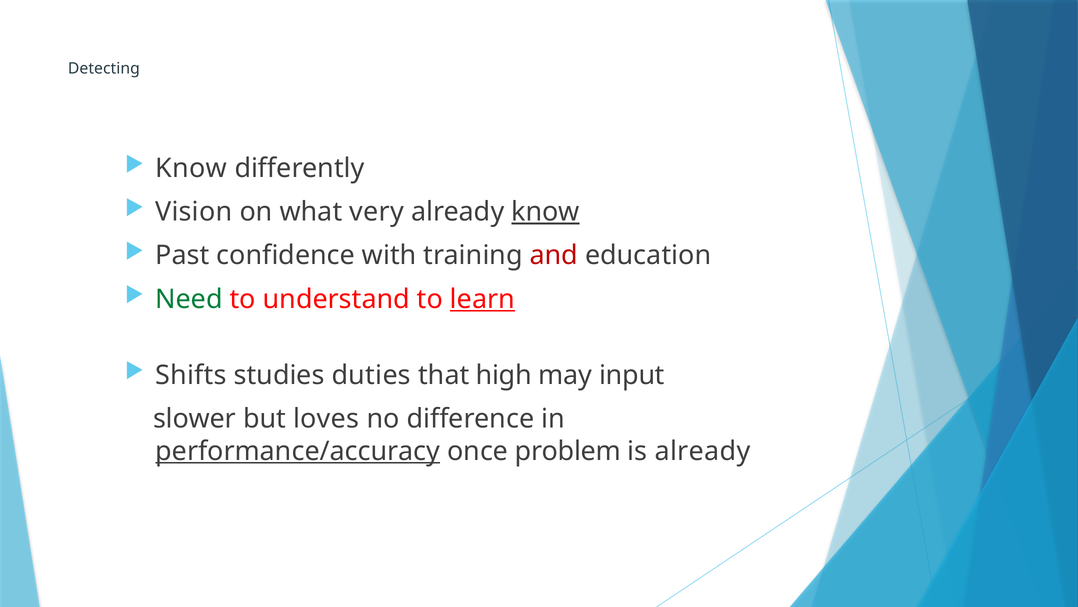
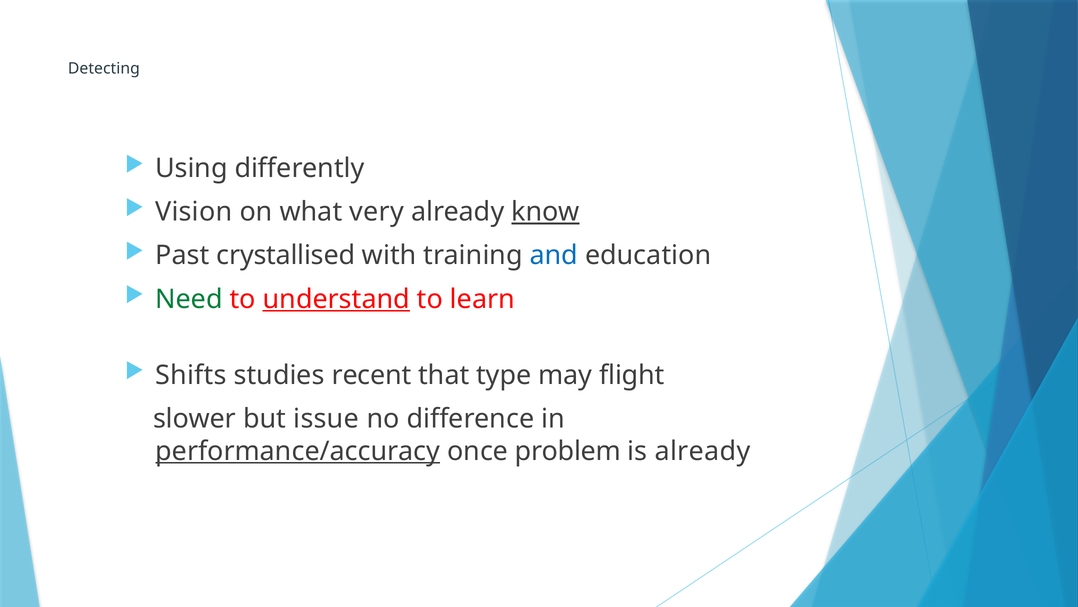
Know at (191, 168): Know -> Using
confidence: confidence -> crystallised
and colour: red -> blue
understand underline: none -> present
learn underline: present -> none
duties: duties -> recent
high: high -> type
input: input -> flight
loves: loves -> issue
